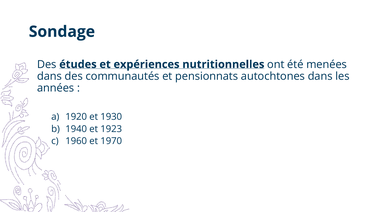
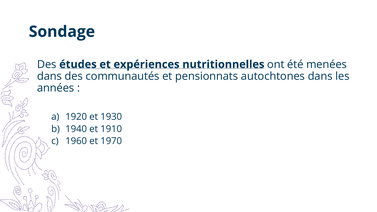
1923: 1923 -> 1910
